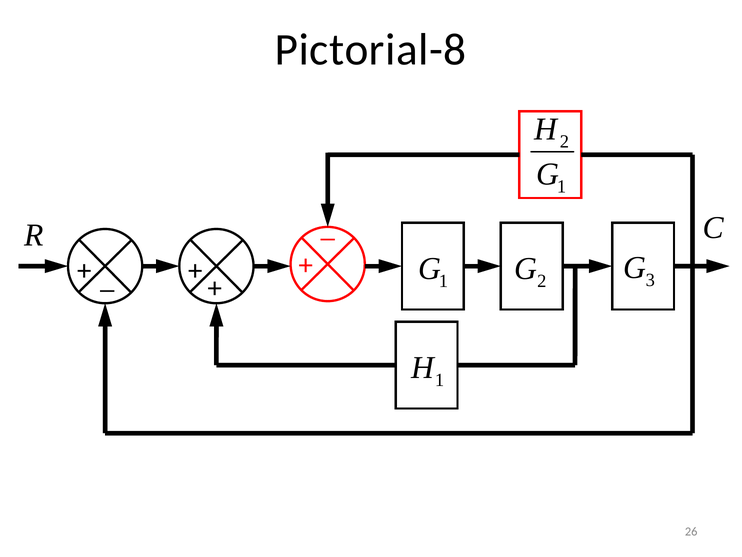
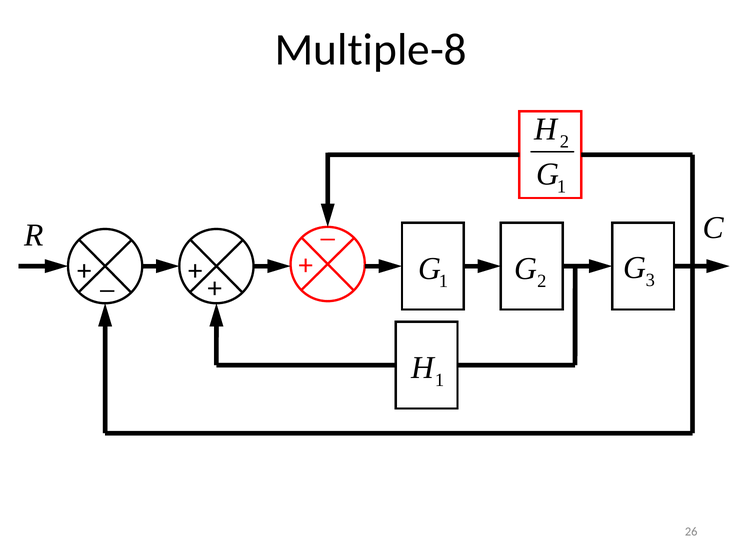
Pictorial-8: Pictorial-8 -> Multiple-8
